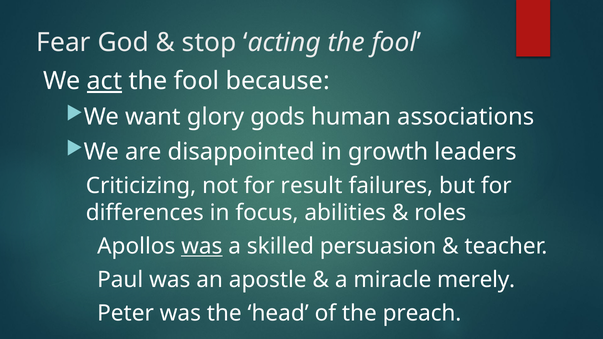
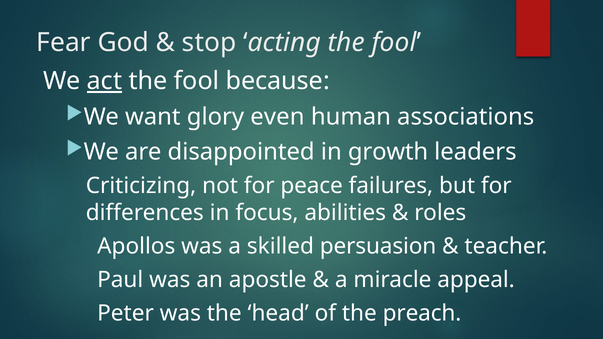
gods: gods -> even
result: result -> peace
was at (202, 246) underline: present -> none
merely: merely -> appeal
